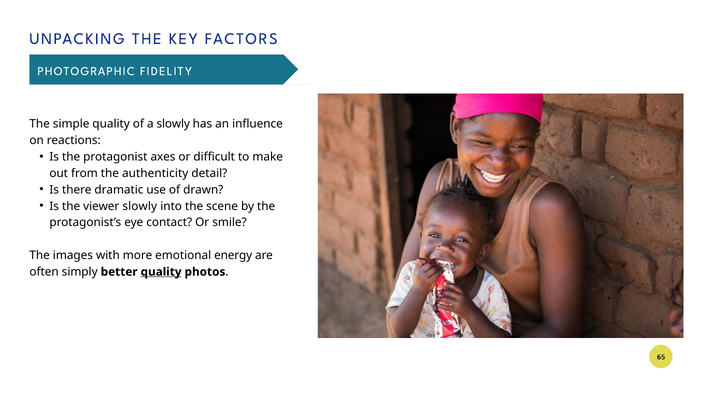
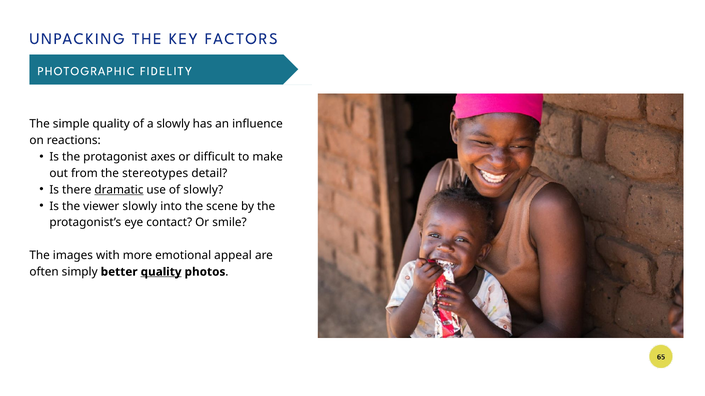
authenticity: authenticity -> stereotypes
dramatic underline: none -> present
of drawn: drawn -> slowly
energy: energy -> appeal
